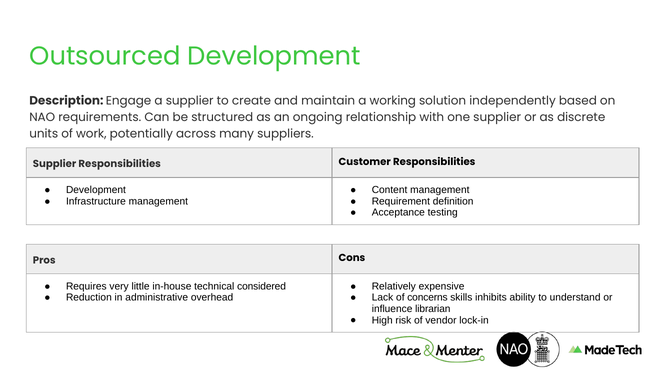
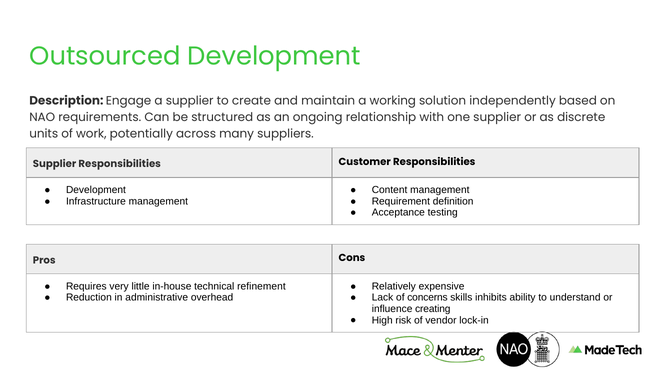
considered: considered -> refinement
librarian: librarian -> creating
